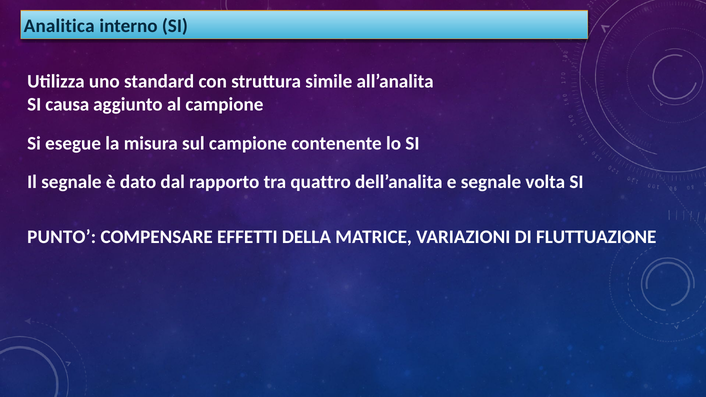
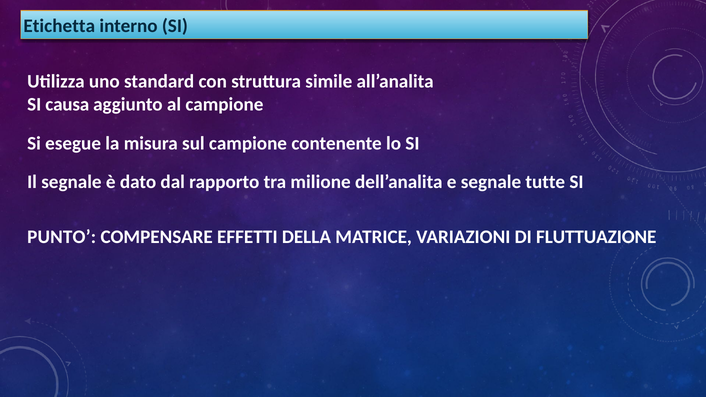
Analitica: Analitica -> Etichetta
quattro: quattro -> milione
volta: volta -> tutte
